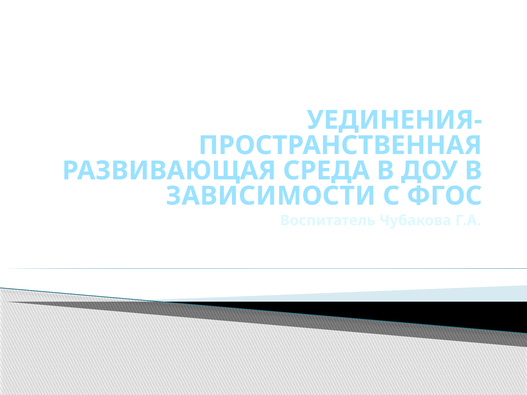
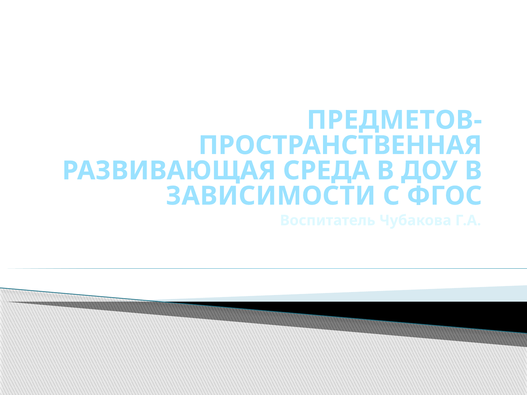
УЕДИНЕНИЯ-: УЕДИНЕНИЯ- -> ПРЕДМЕТОВ-
